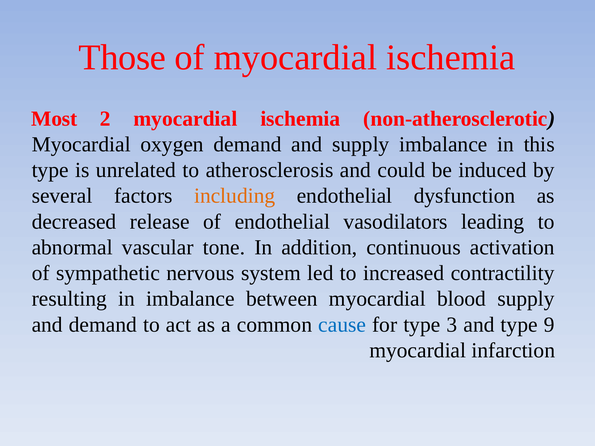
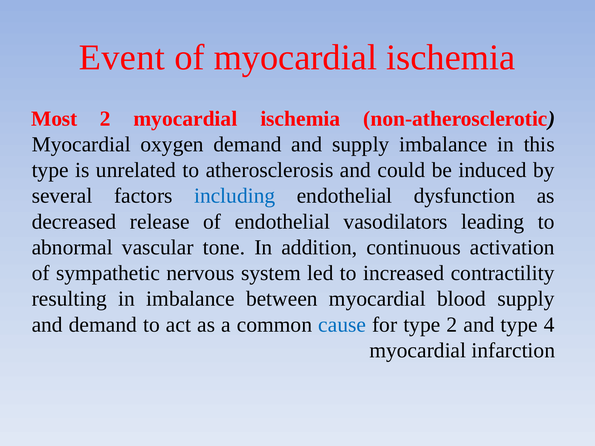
Those: Those -> Event
including colour: orange -> blue
type 3: 3 -> 2
9: 9 -> 4
